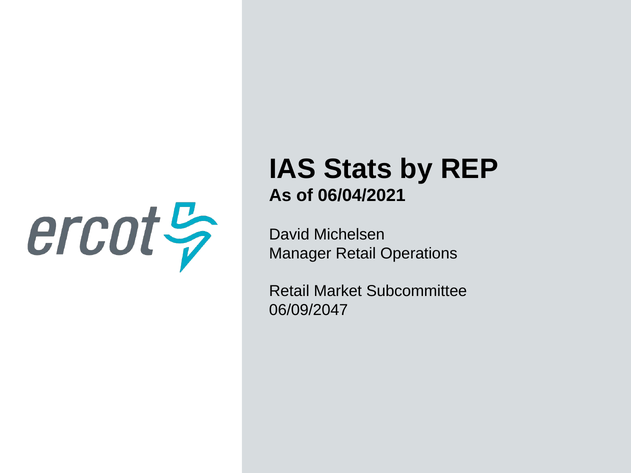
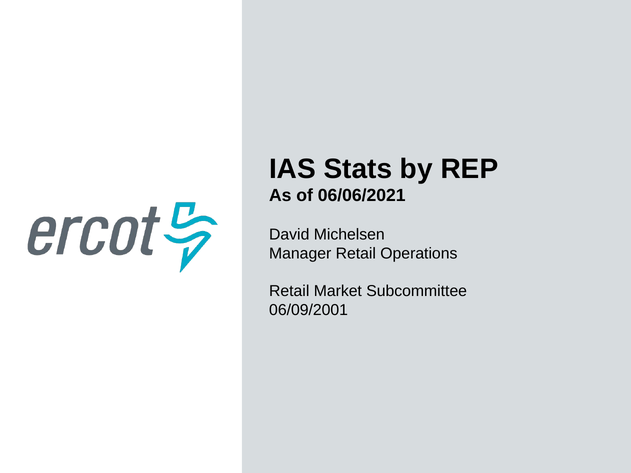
06/04/2021: 06/04/2021 -> 06/06/2021
06/09/2047: 06/09/2047 -> 06/09/2001
